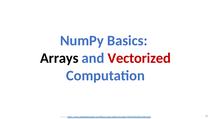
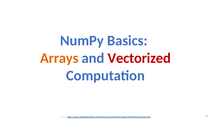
Arrays colour: black -> orange
